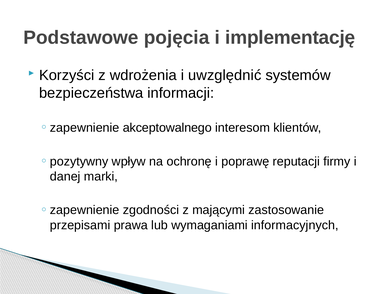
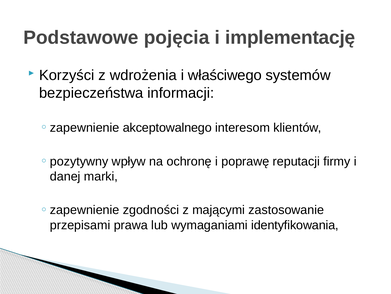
uwzględnić: uwzględnić -> właściwego
informacyjnych: informacyjnych -> identyfikowania
